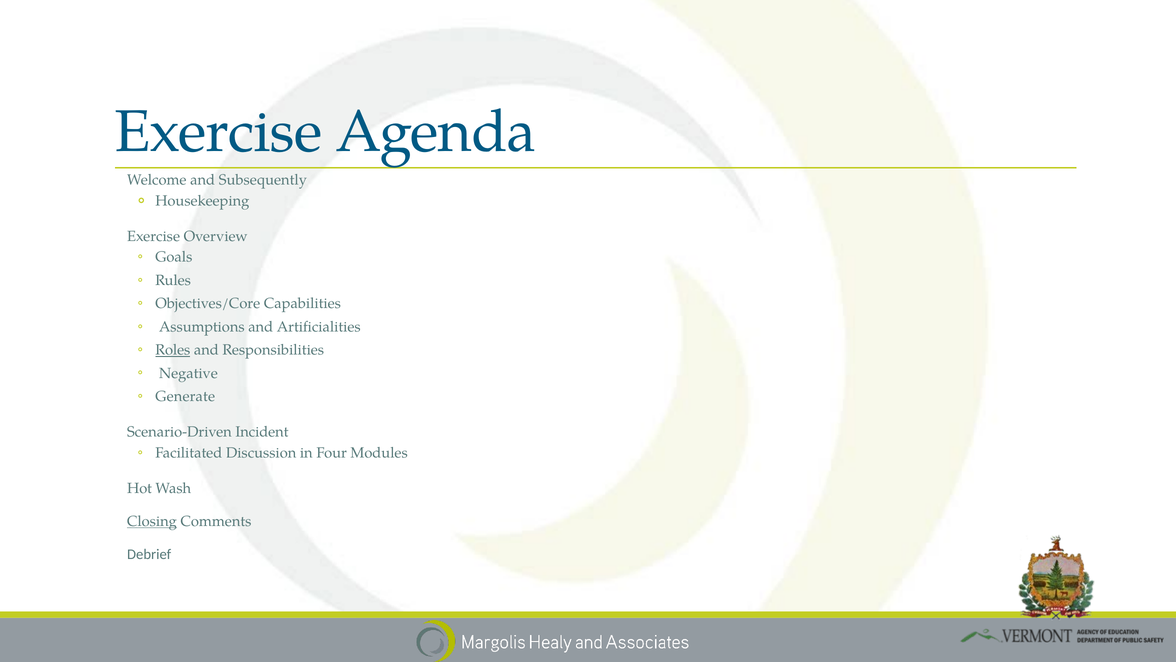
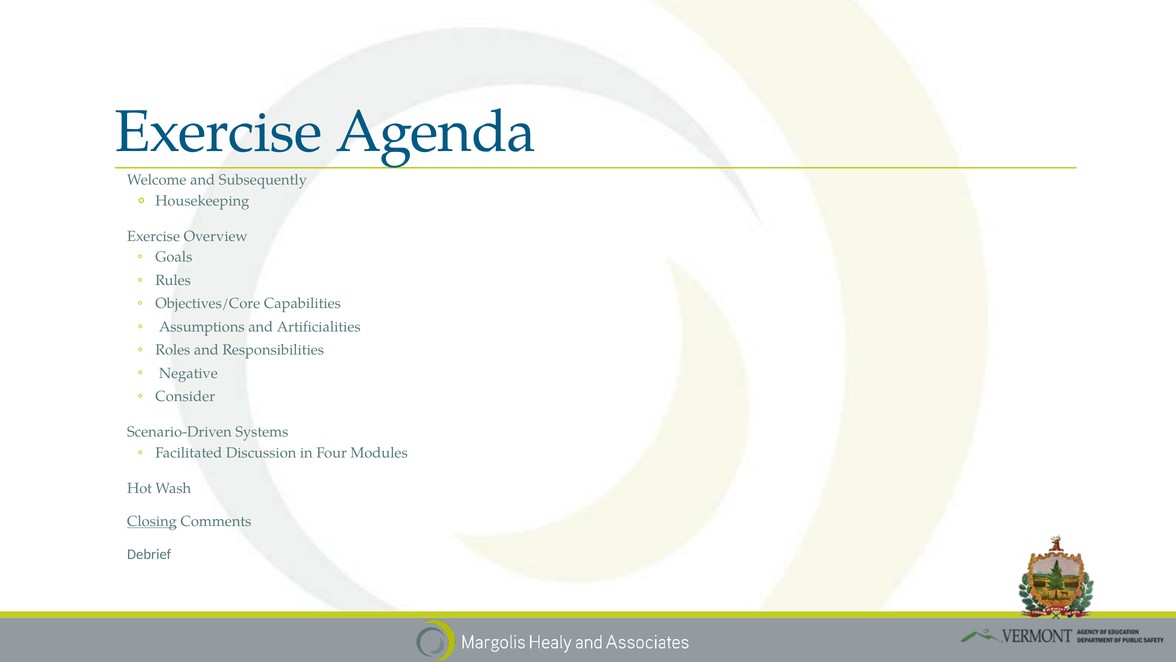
Roles underline: present -> none
Generate: Generate -> Consider
Incident: Incident -> Systems
